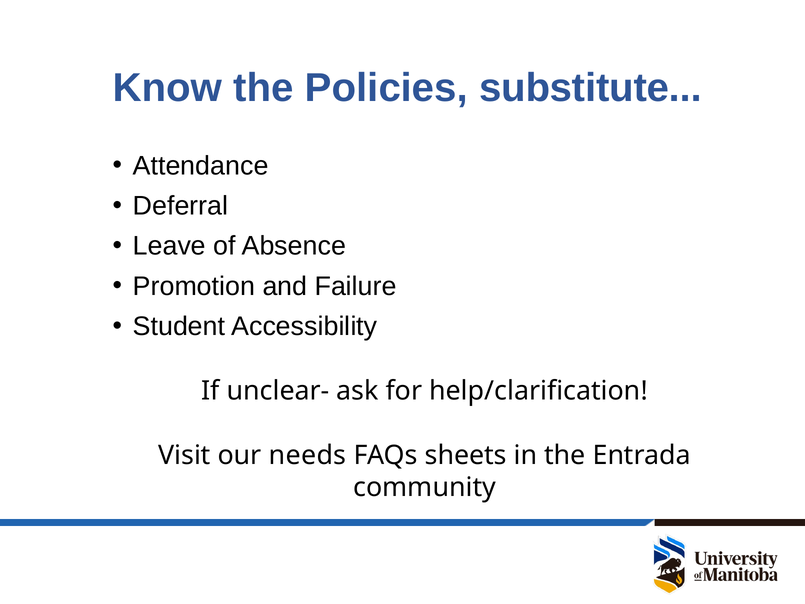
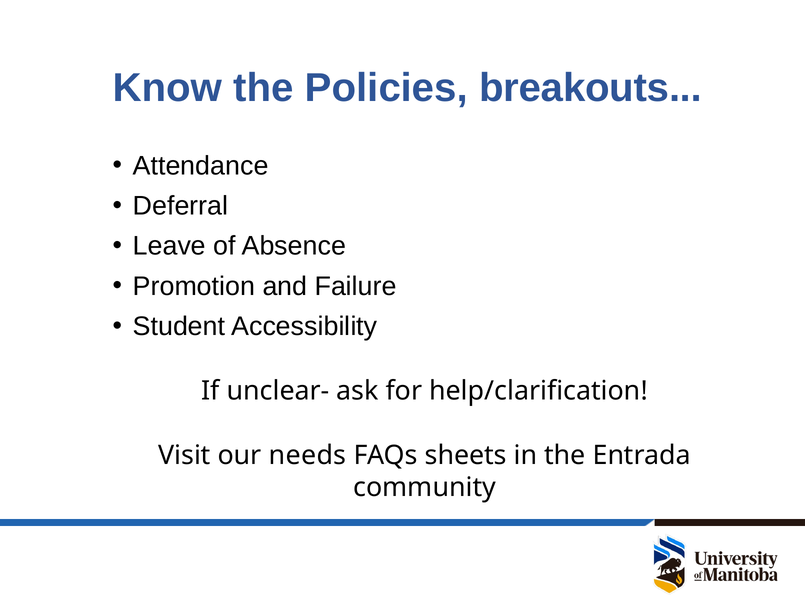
substitute: substitute -> breakouts
